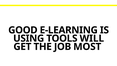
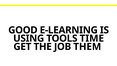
WILL: WILL -> TIME
MOST: MOST -> THEM
